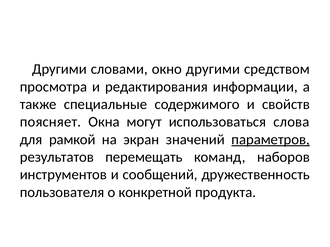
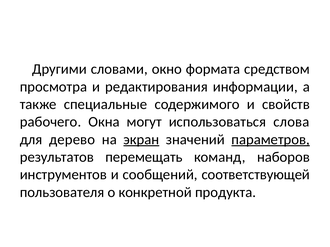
окно другими: другими -> формата
поясняет: поясняет -> рабочего
рамкой: рамкой -> дерево
экран underline: none -> present
дружественность: дружественность -> соответствующей
